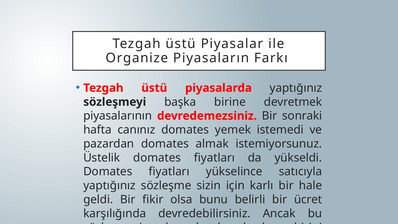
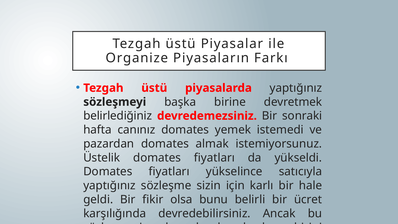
piyasalarının: piyasalarının -> belirlediğiniz
